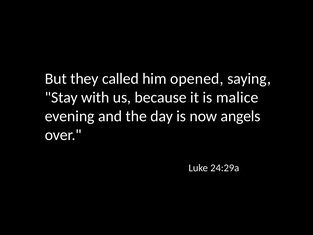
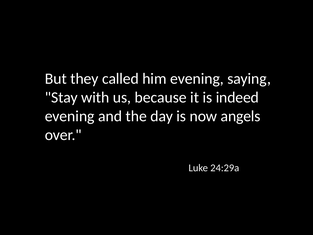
him opened: opened -> evening
malice: malice -> indeed
